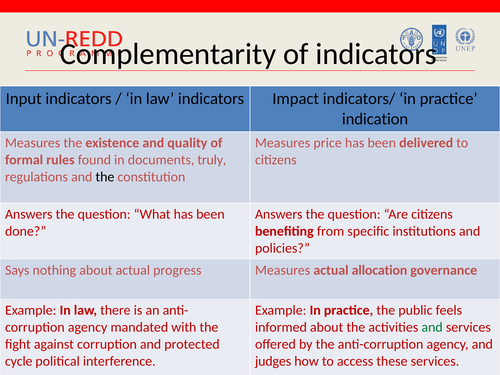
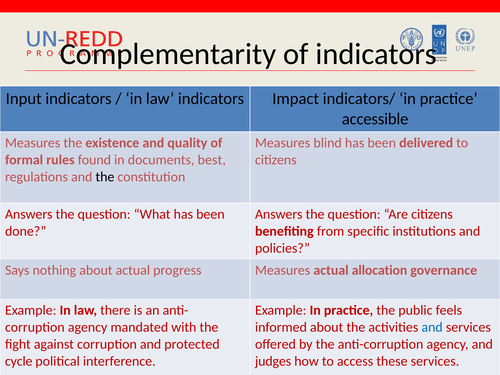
indication: indication -> accessible
price: price -> blind
truly: truly -> best
and at (432, 327) colour: green -> blue
